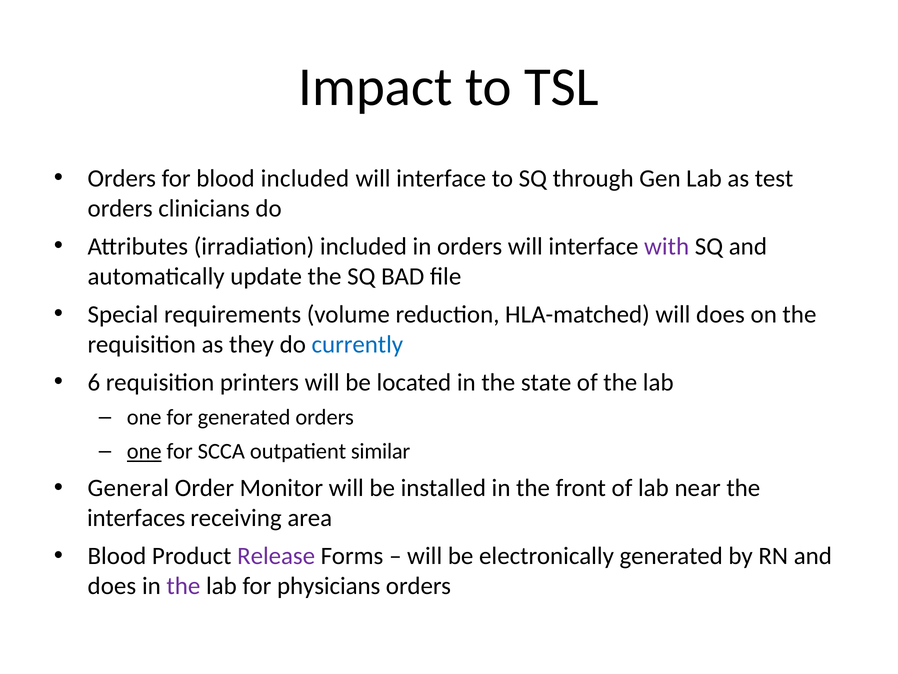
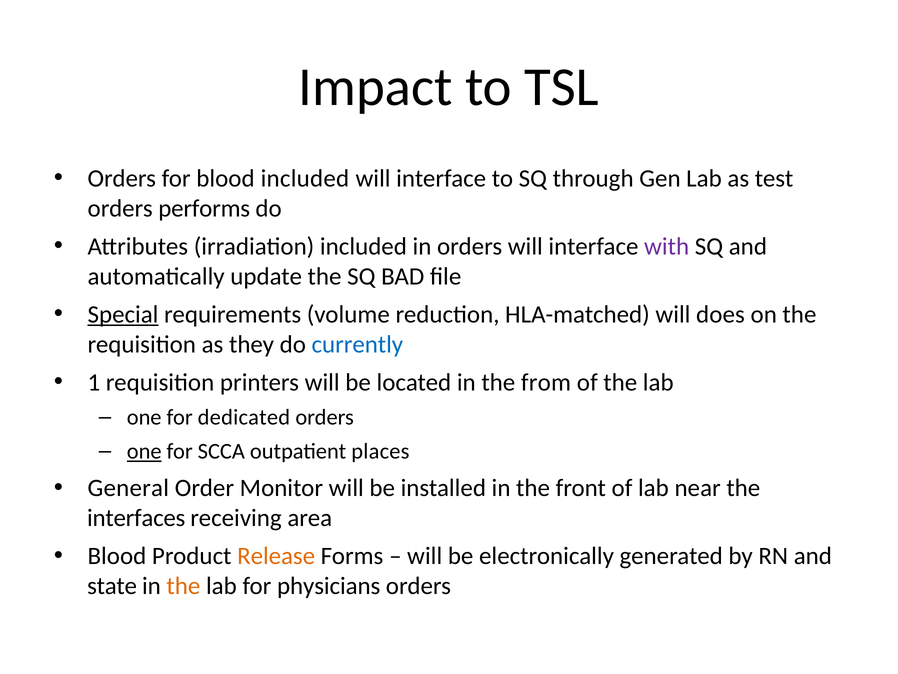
clinicians: clinicians -> performs
Special underline: none -> present
6: 6 -> 1
state: state -> from
for generated: generated -> dedicated
similar: similar -> places
Release colour: purple -> orange
does at (112, 586): does -> state
the at (183, 586) colour: purple -> orange
